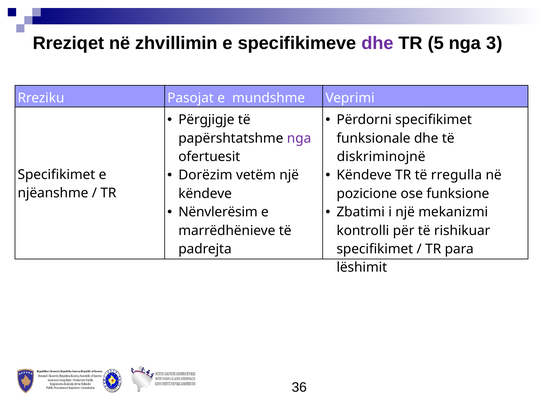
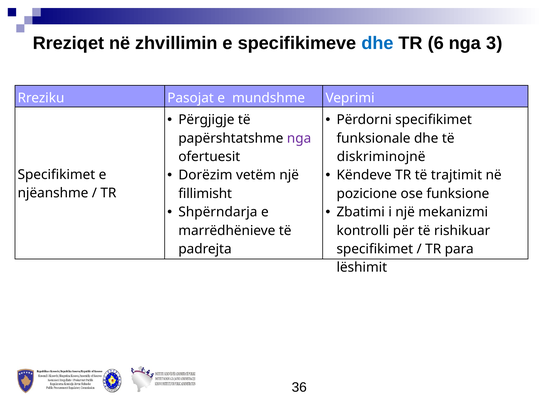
dhe at (378, 43) colour: purple -> blue
5: 5 -> 6
rregulla: rregulla -> trajtimit
këndeve at (205, 194): këndeve -> fillimisht
Nënvlerësim: Nënvlerësim -> Shpërndarja
